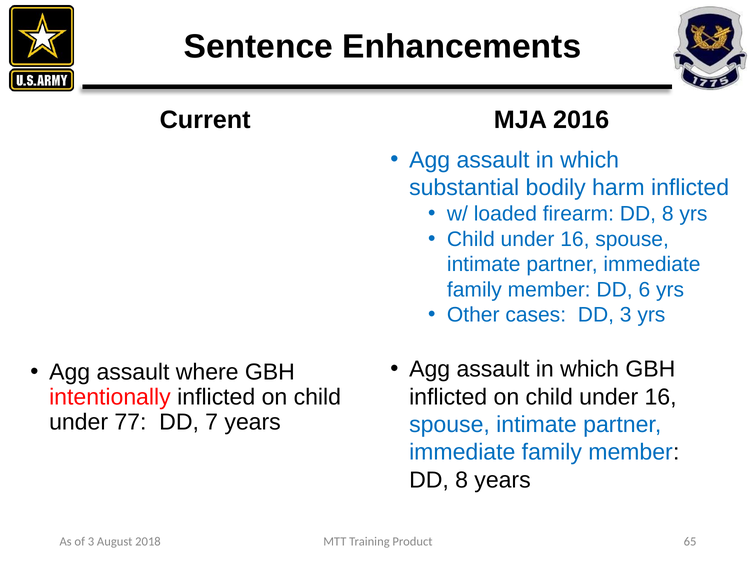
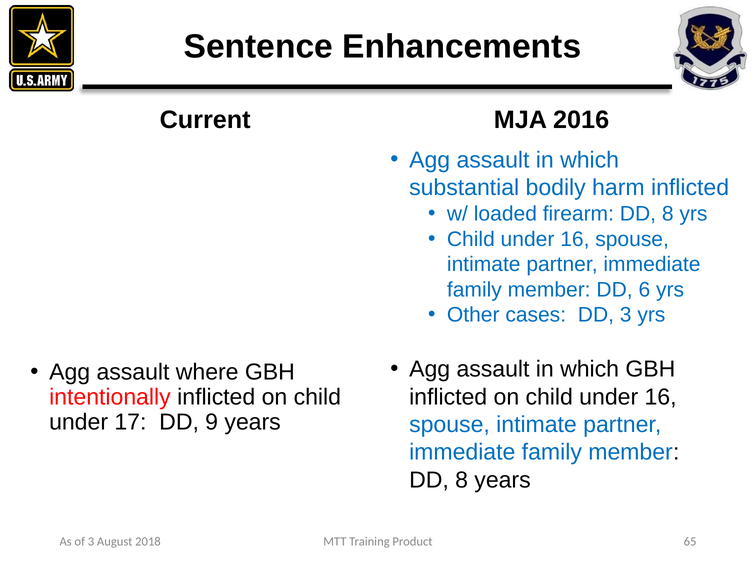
77: 77 -> 17
7: 7 -> 9
